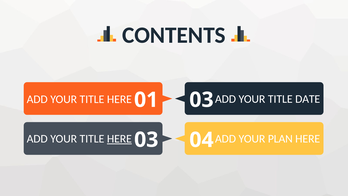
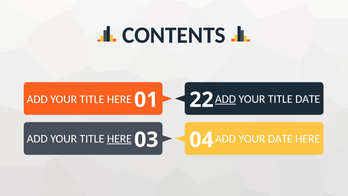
ADD at (225, 99) underline: none -> present
01 03: 03 -> 22
YOUR PLAN: PLAN -> DATE
